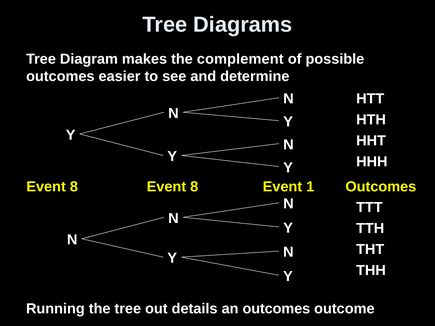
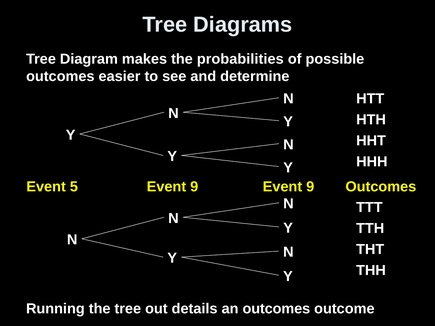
complement: complement -> probabilities
8 at (74, 187): 8 -> 5
8 at (194, 187): 8 -> 9
1 at (310, 187): 1 -> 9
